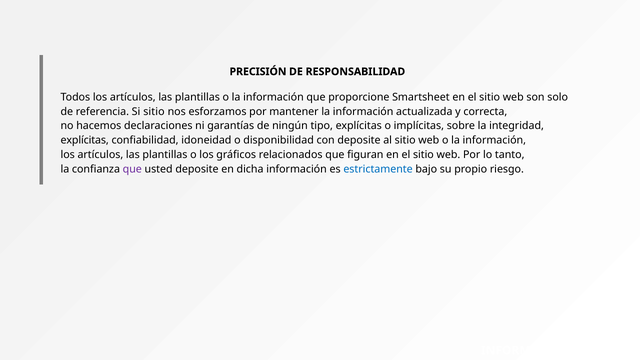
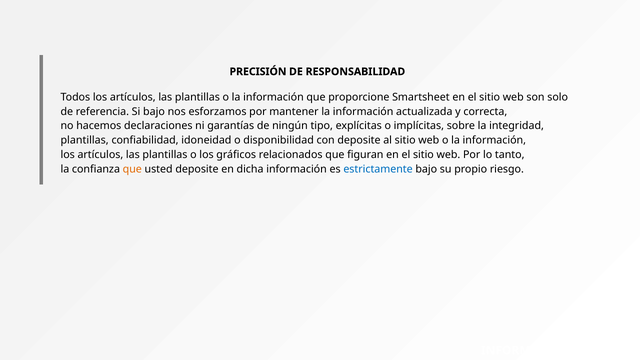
Si sitio: sitio -> bajo
explícitas at (85, 140): explícitas -> plantillas
que at (132, 169) colour: purple -> orange
